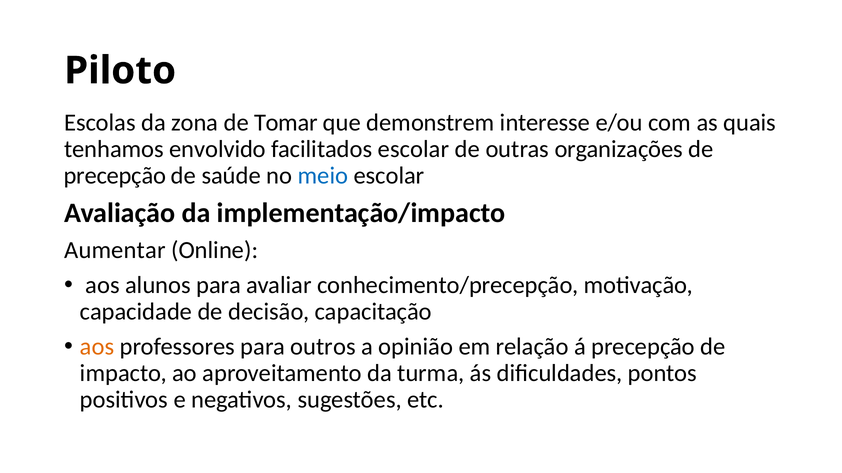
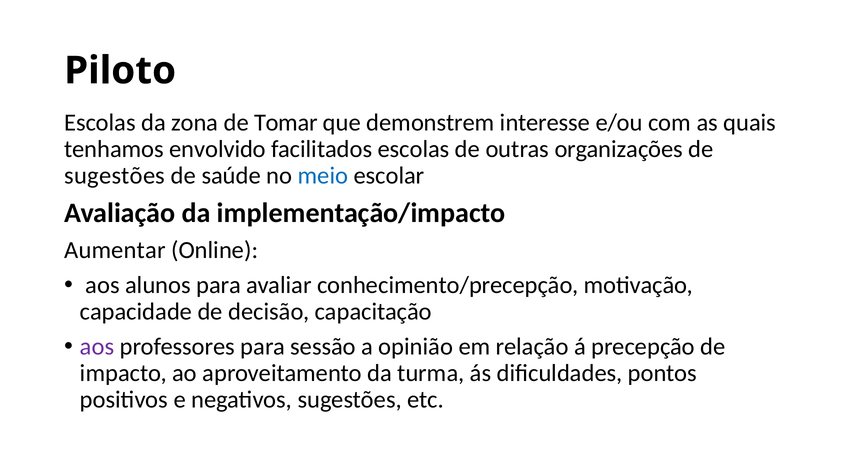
facilitados escolar: escolar -> escolas
precepção at (115, 176): precepção -> sugestões
aos at (97, 347) colour: orange -> purple
outros: outros -> sessão
